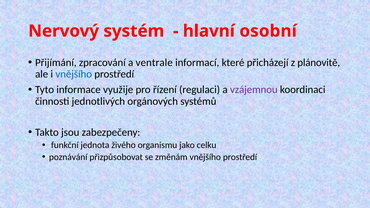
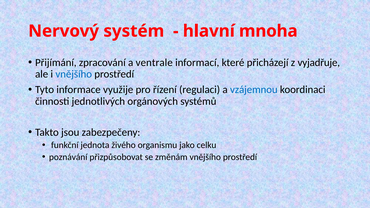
osobní: osobní -> mnoha
plánovitě: plánovitě -> vyjadřuje
vzájemnou colour: purple -> blue
